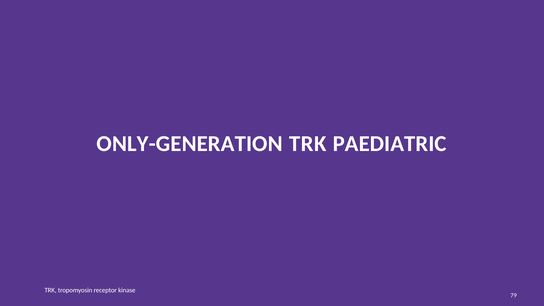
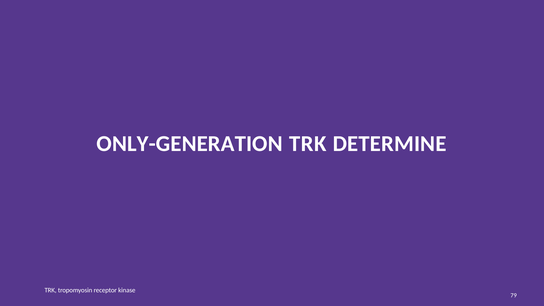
PAEDIATRIC: PAEDIATRIC -> DETERMINE
